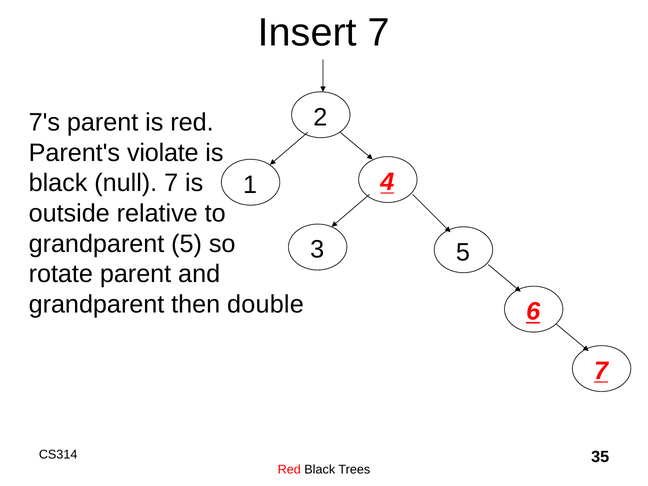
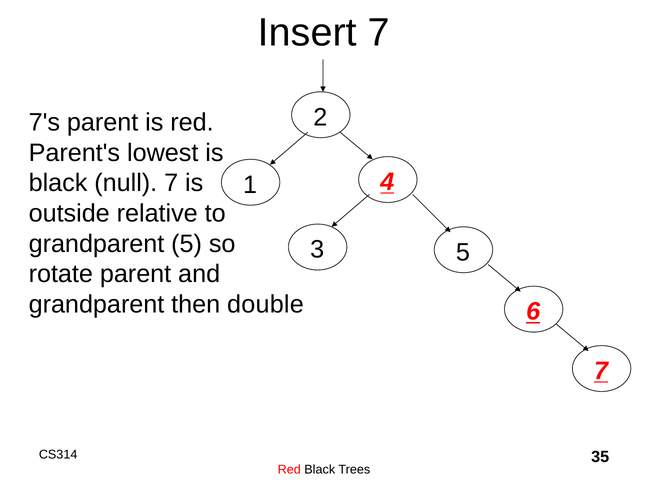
violate: violate -> lowest
